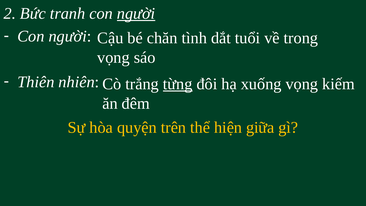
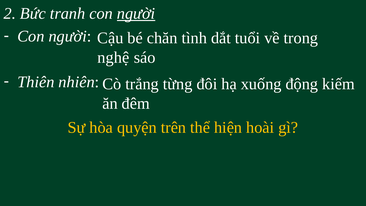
vọng at (113, 57): vọng -> nghệ
từng underline: present -> none
xuống vọng: vọng -> động
giữa: giữa -> hoài
